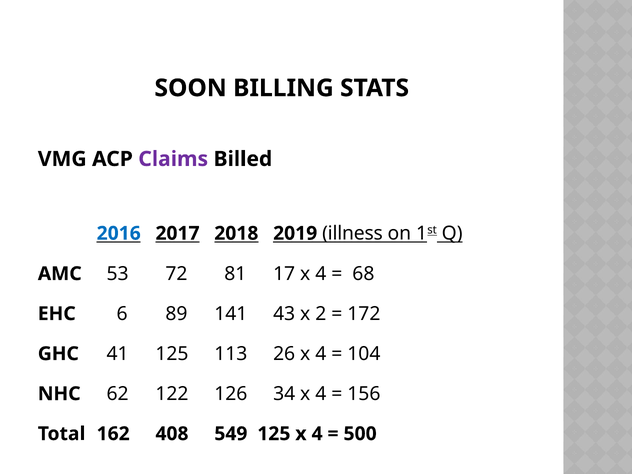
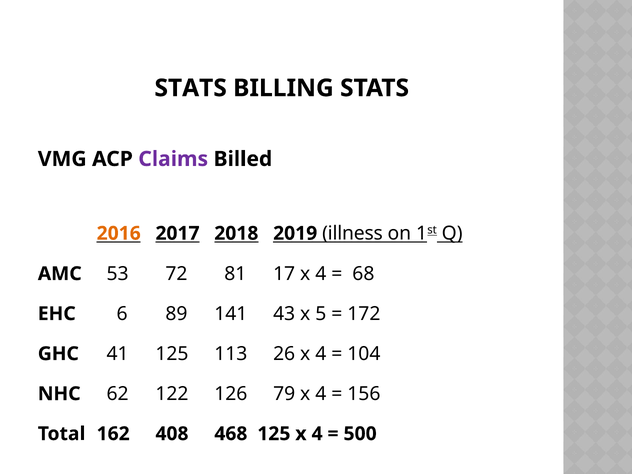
SOON at (191, 88): SOON -> STATS
2016 colour: blue -> orange
2: 2 -> 5
34: 34 -> 79
549: 549 -> 468
